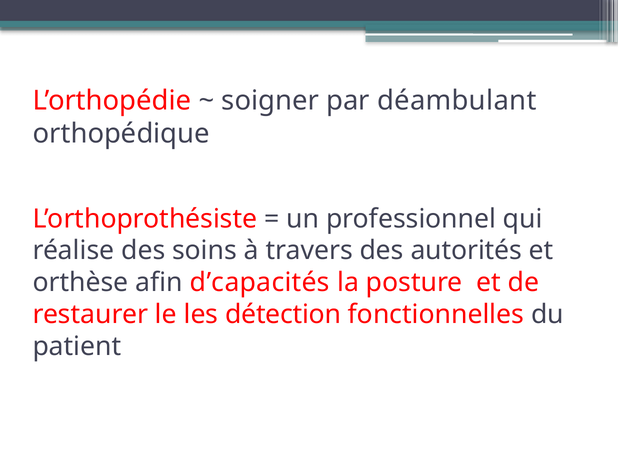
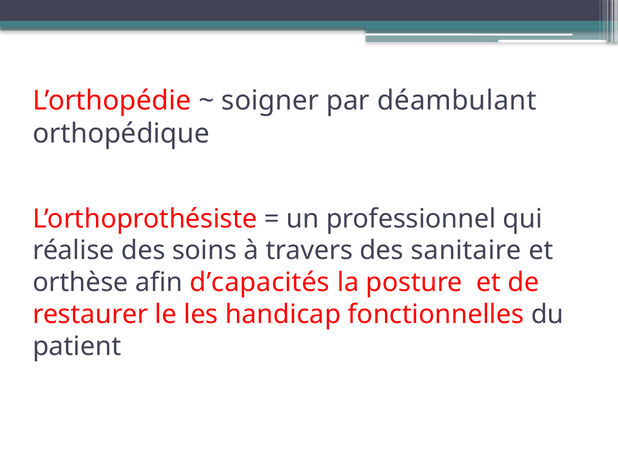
autorités: autorités -> sanitaire
détection: détection -> handicap
